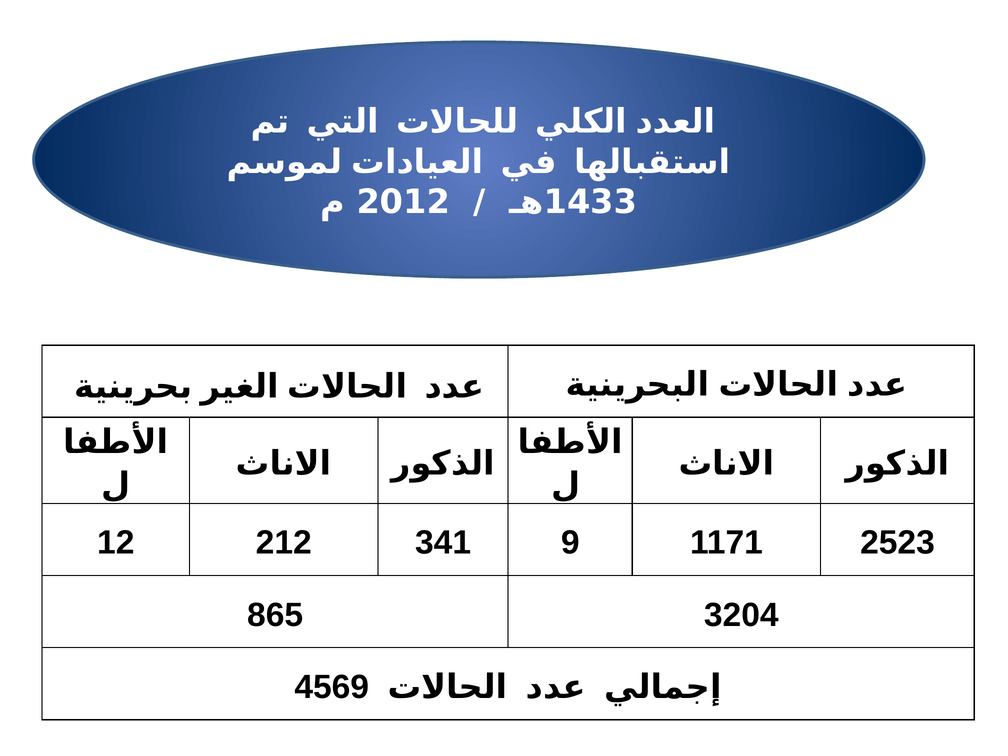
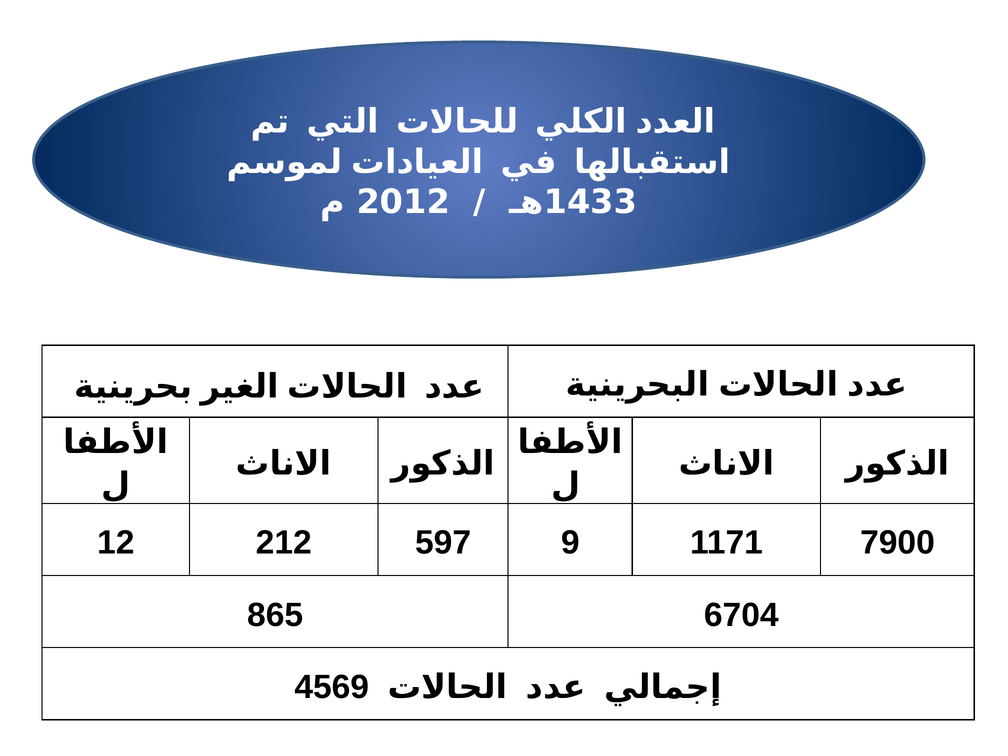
341: 341 -> 597
2523: 2523 -> 7900
3204: 3204 -> 6704
